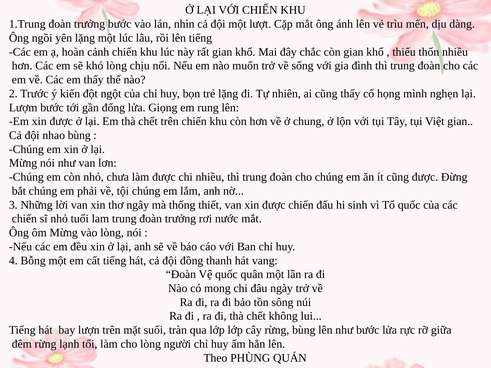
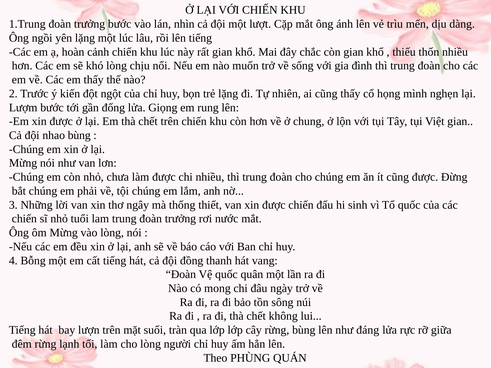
như bước: bước -> đáng
